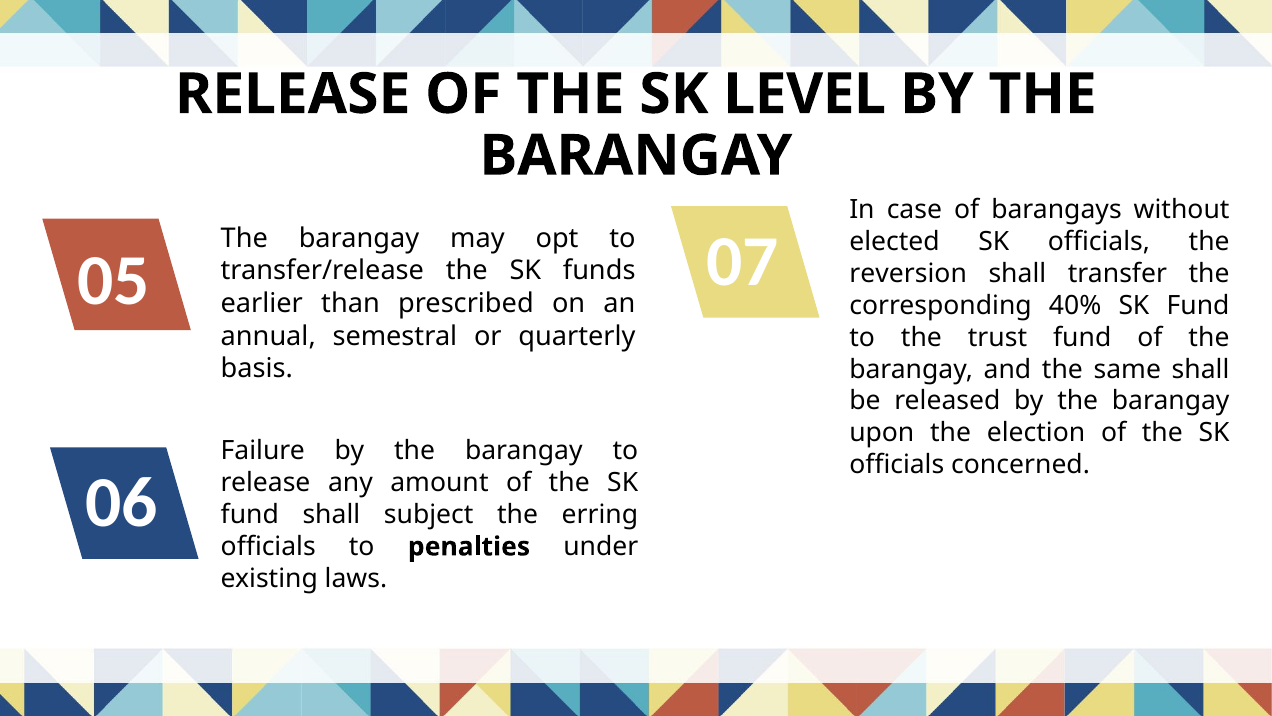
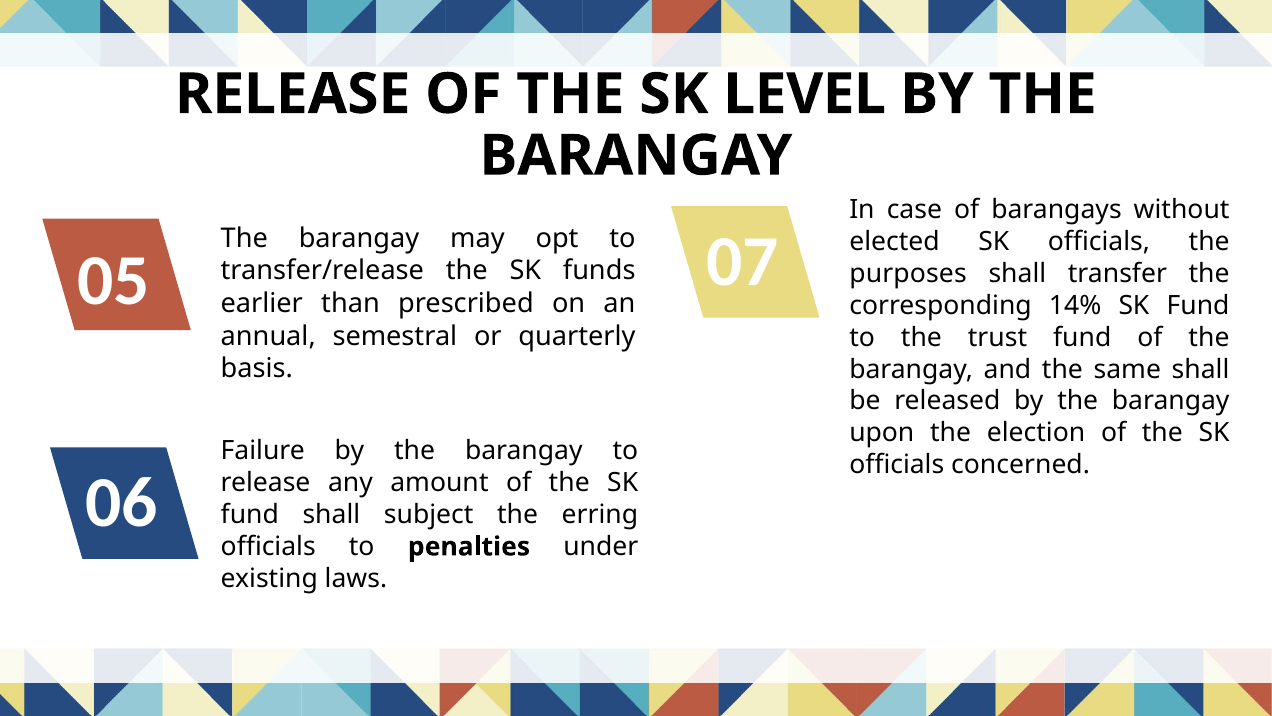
reversion: reversion -> purposes
40%: 40% -> 14%
